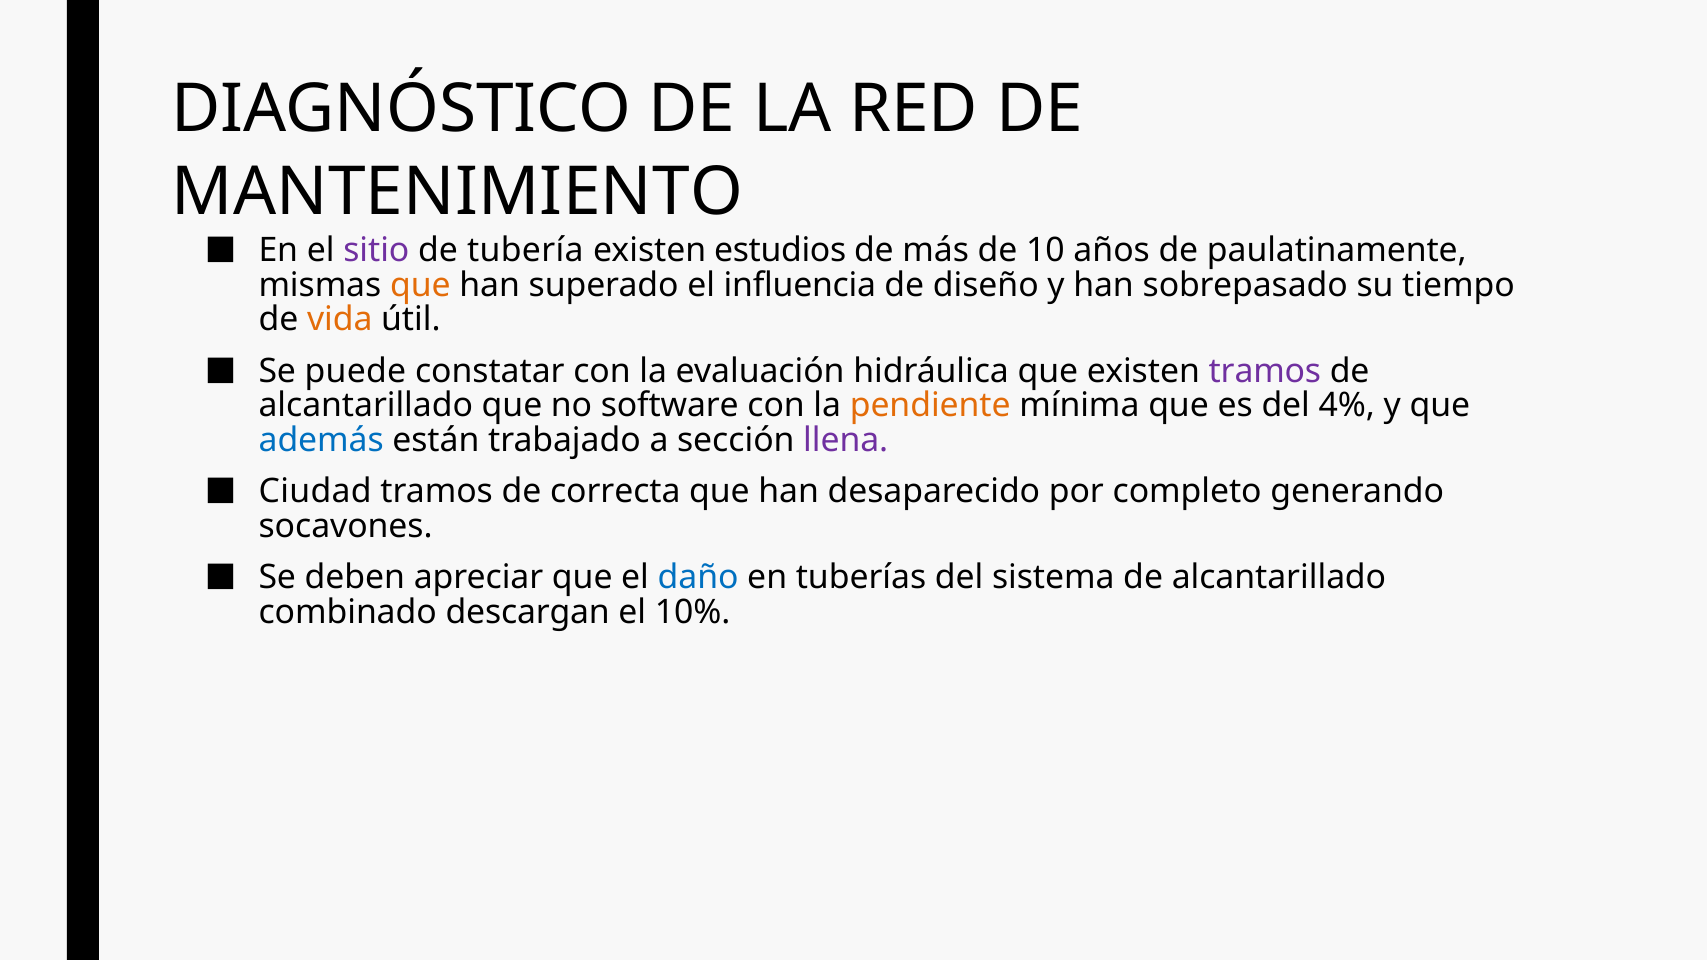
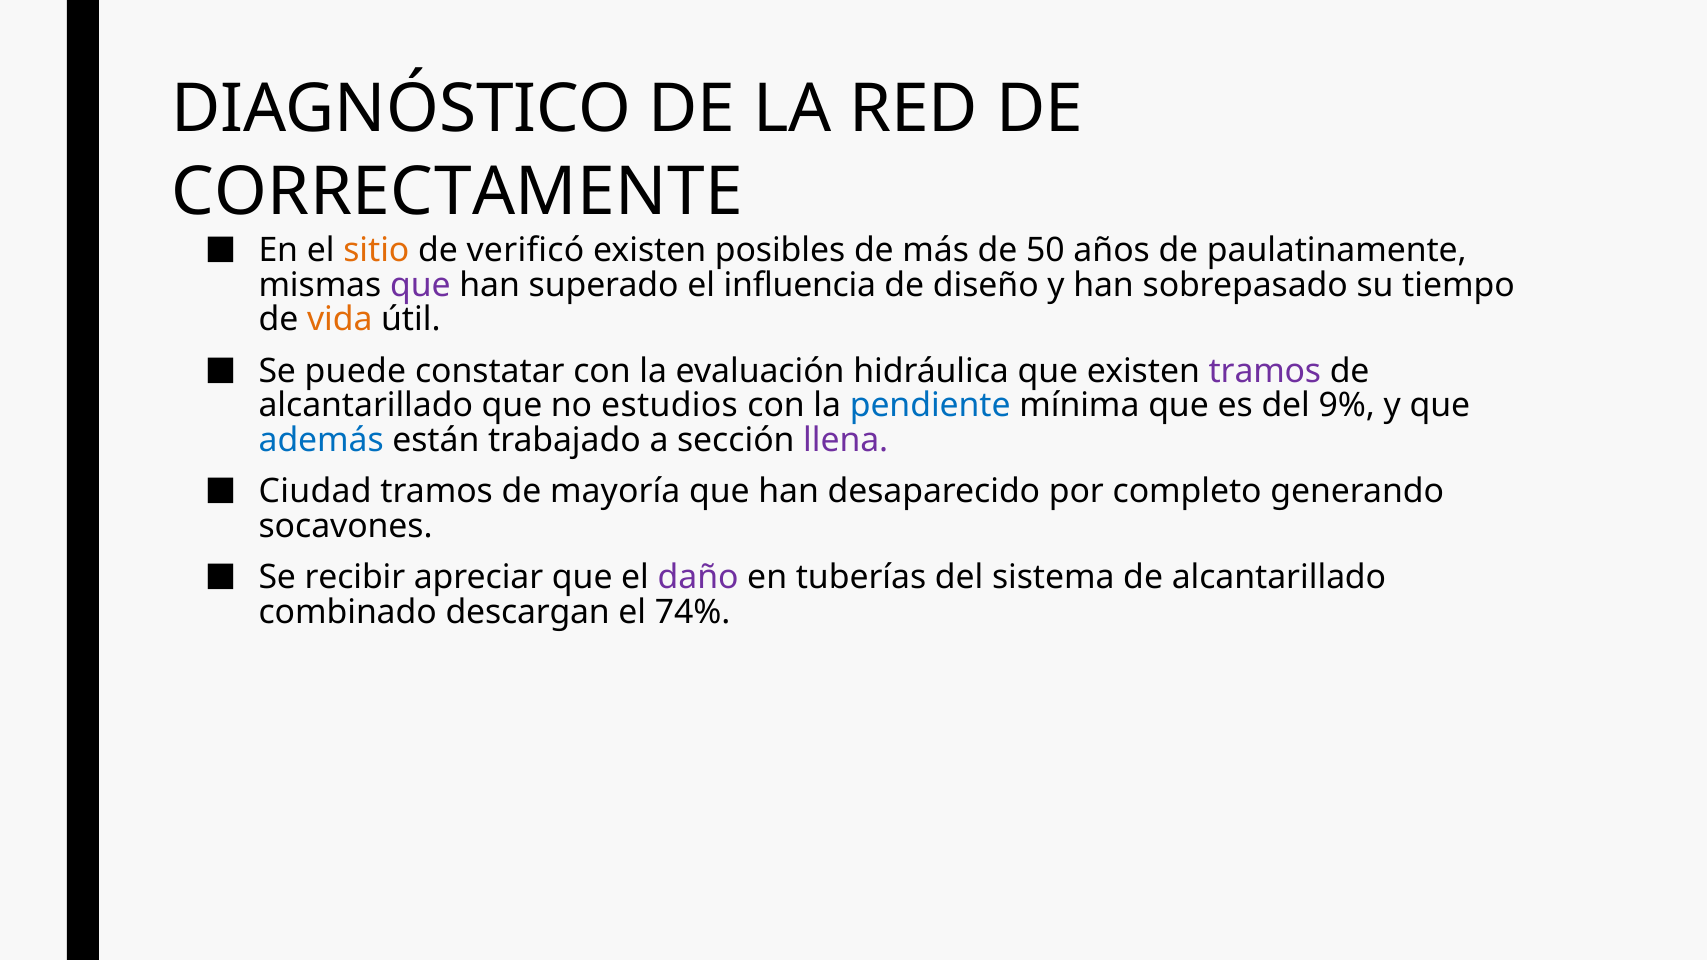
MANTENIMIENTO: MANTENIMIENTO -> CORRECTAMENTE
sitio colour: purple -> orange
tubería: tubería -> verificó
estudios: estudios -> posibles
10: 10 -> 50
que at (420, 285) colour: orange -> purple
software: software -> estudios
pendiente colour: orange -> blue
4%: 4% -> 9%
correcta: correcta -> mayoría
deben: deben -> recibir
daño colour: blue -> purple
10%: 10% -> 74%
